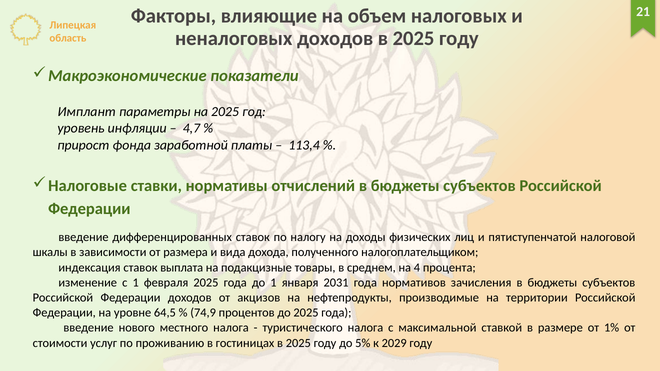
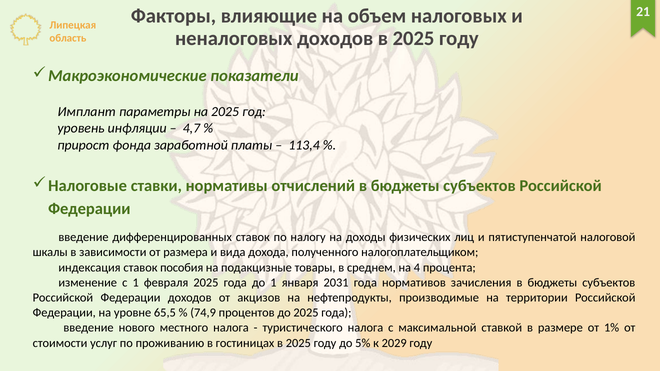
выплата: выплата -> пособия
64,5: 64,5 -> 65,5
